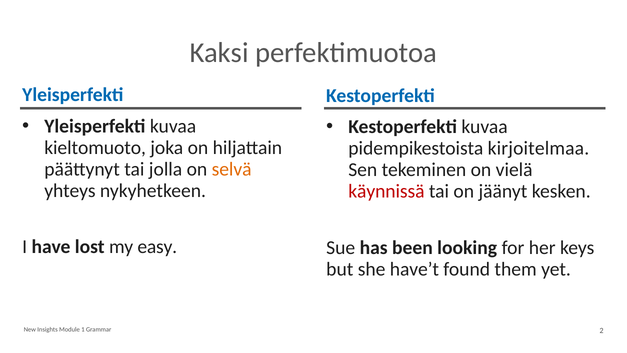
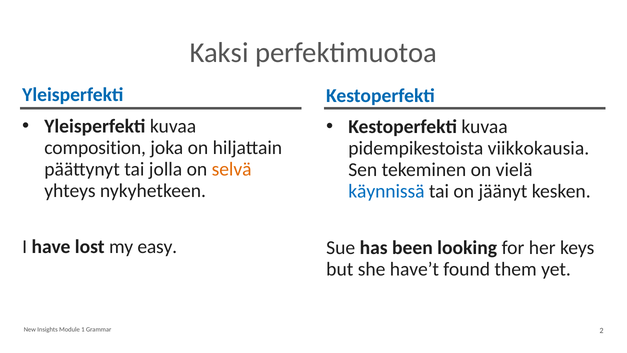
kieltomuoto: kieltomuoto -> composition
kirjoitelmaa: kirjoitelmaa -> viikkokausia
käynnissä colour: red -> blue
